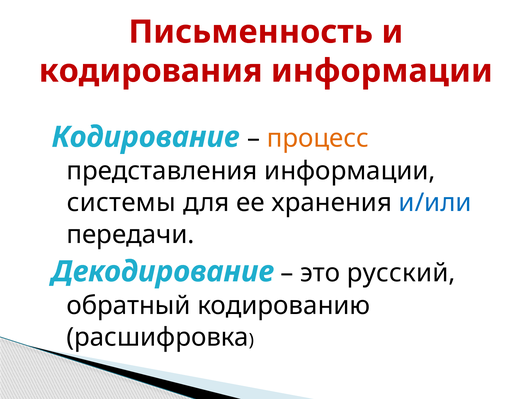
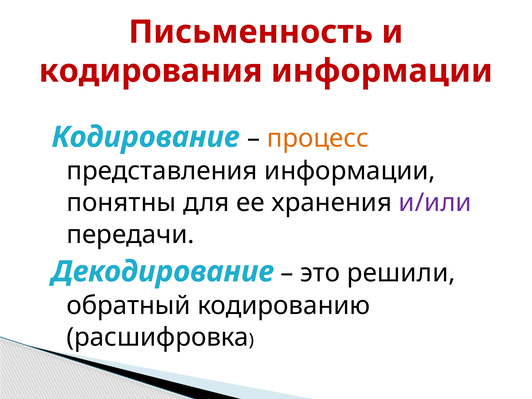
системы: системы -> понятны
и/или colour: blue -> purple
русский: русский -> решили
